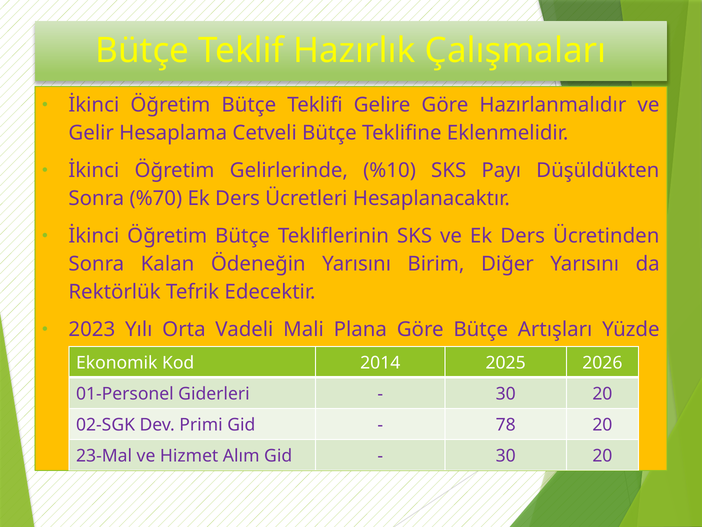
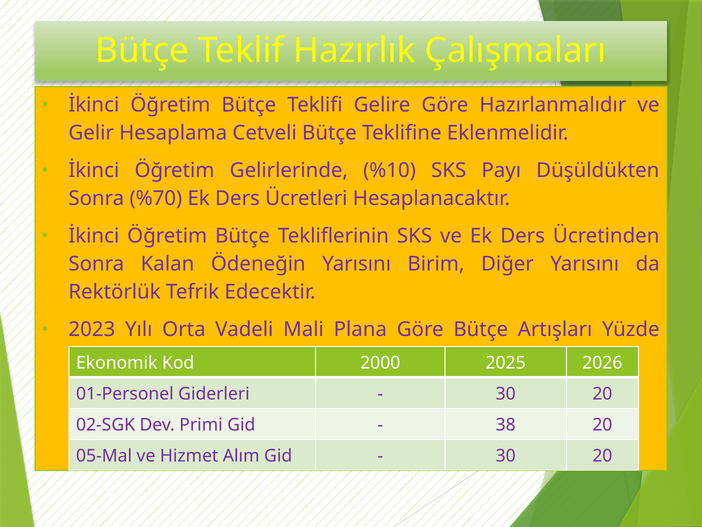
2014: 2014 -> 2000
78: 78 -> 38
23-Mal: 23-Mal -> 05-Mal
